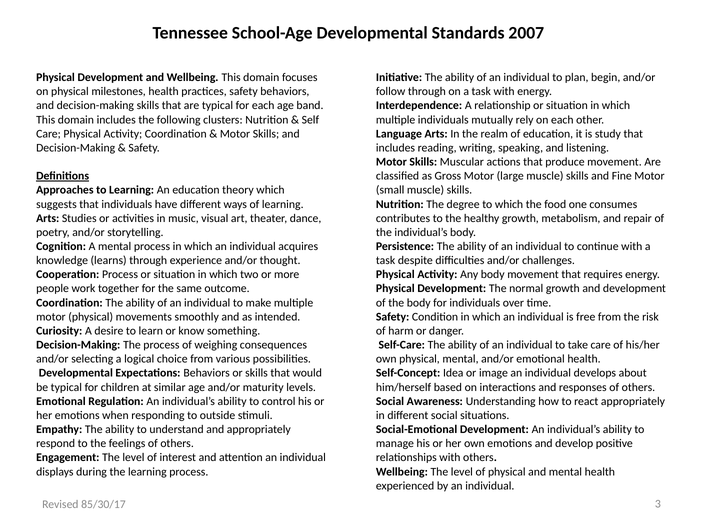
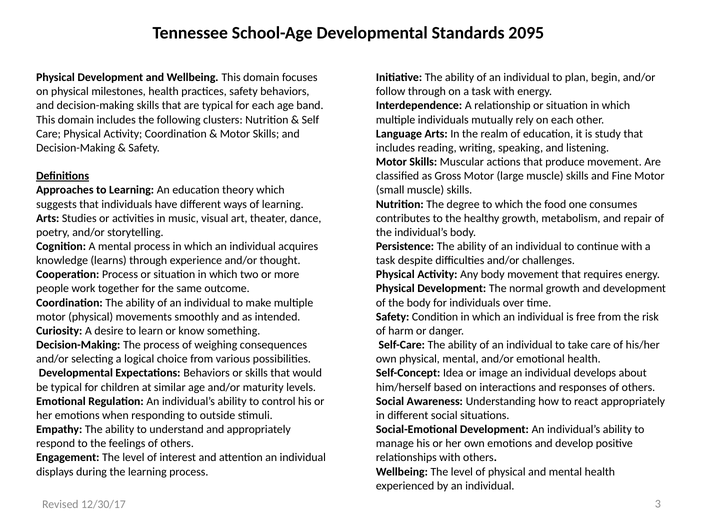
2007: 2007 -> 2095
85/30/17: 85/30/17 -> 12/30/17
